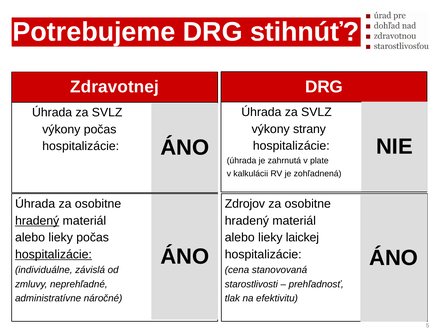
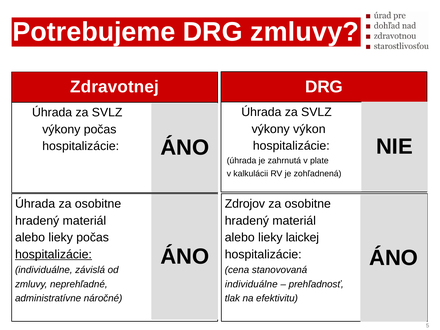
DRG stihnúť: stihnúť -> zmluvy
strany: strany -> výkon
hradený at (37, 221) underline: present -> none
starostlivosti at (251, 284): starostlivosti -> individuálne
